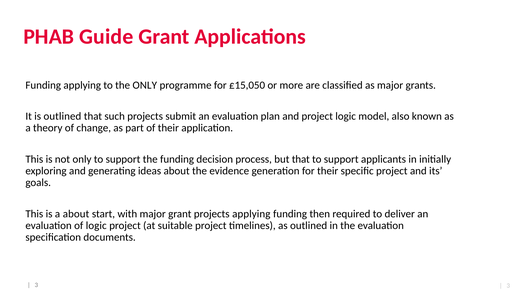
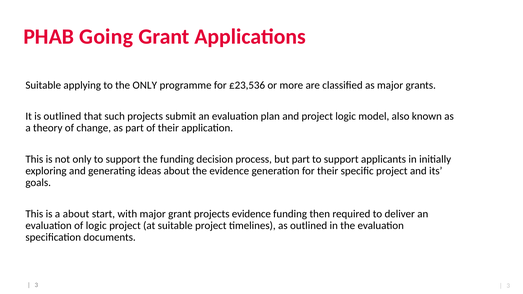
Guide: Guide -> Going
Funding at (43, 85): Funding -> Suitable
£15,050: £15,050 -> £23,536
but that: that -> part
projects applying: applying -> evidence
